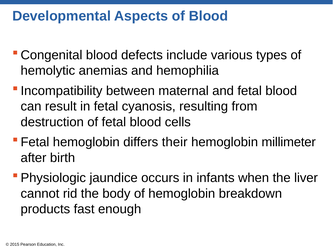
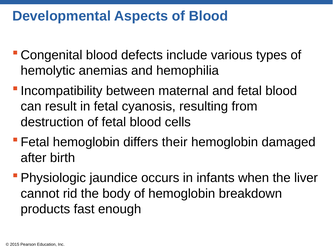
millimeter: millimeter -> damaged
